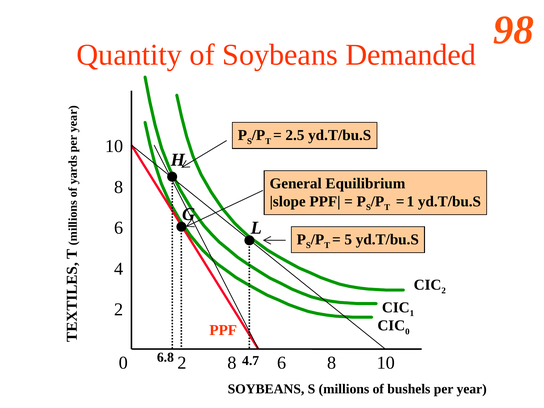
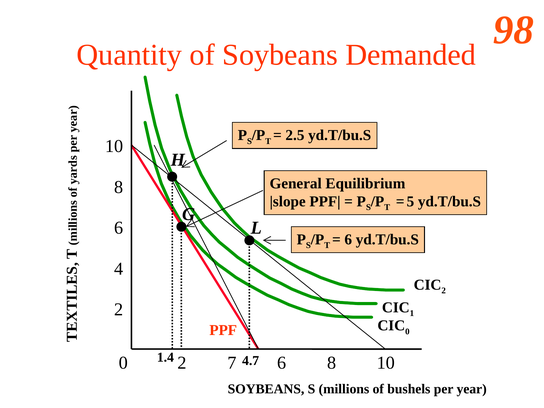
1 at (410, 202): 1 -> 5
5 at (348, 240): 5 -> 6
6.8: 6.8 -> 1.4
2 8: 8 -> 7
